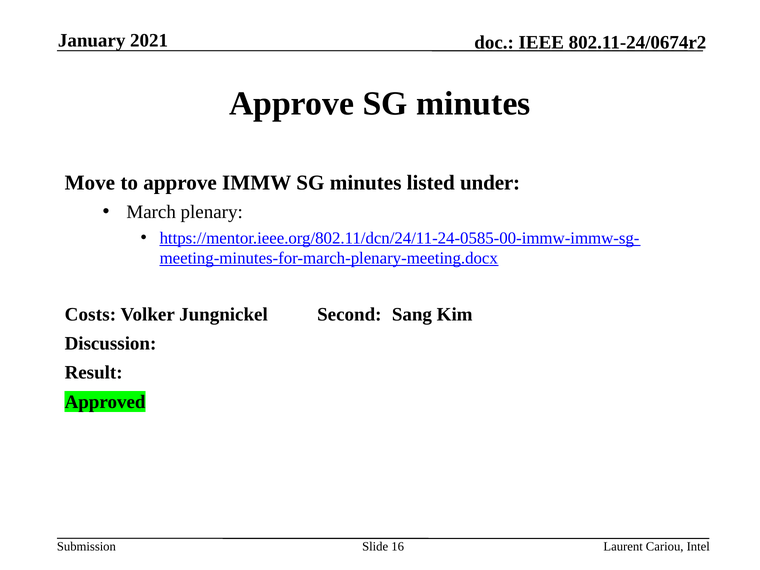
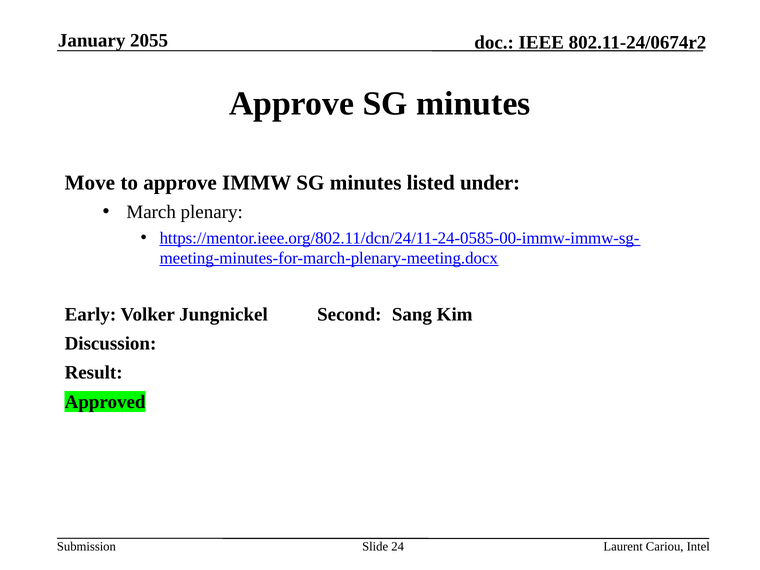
2021: 2021 -> 2055
Costs: Costs -> Early
16: 16 -> 24
